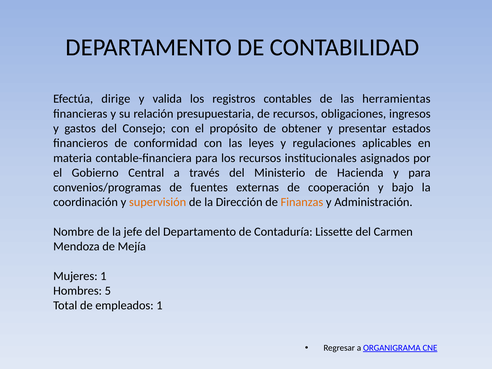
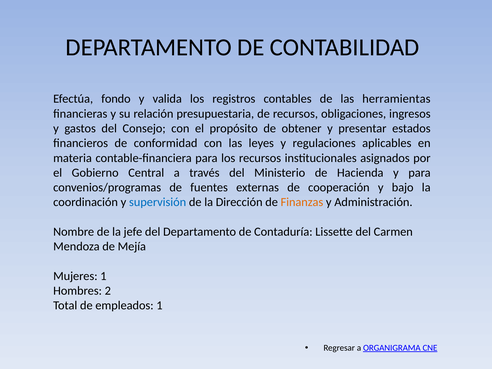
dirige: dirige -> fondo
supervisión colour: orange -> blue
5: 5 -> 2
